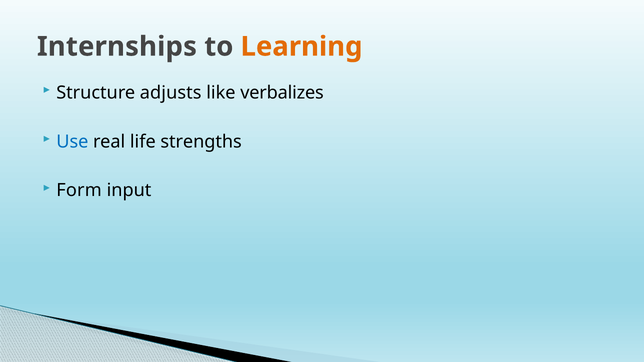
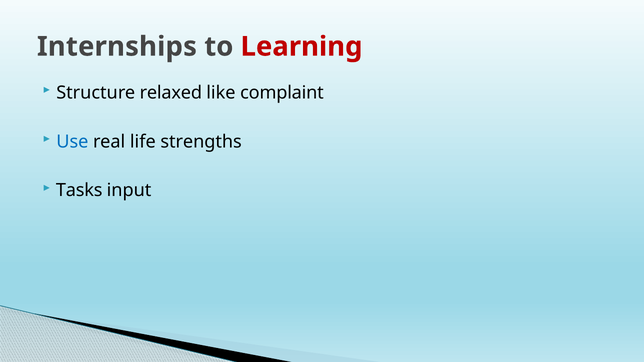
Learning colour: orange -> red
adjusts: adjusts -> relaxed
verbalizes: verbalizes -> complaint
Form: Form -> Tasks
